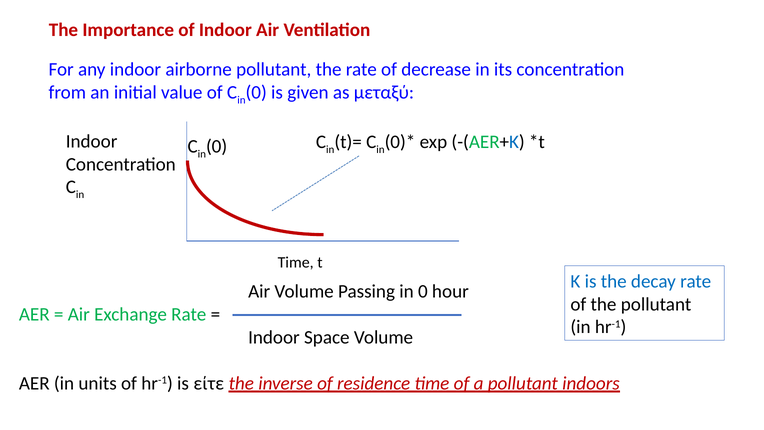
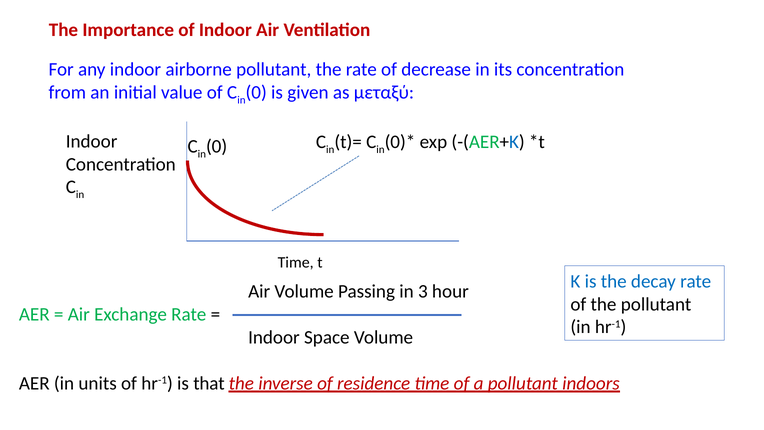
Passing in 0: 0 -> 3
είτε: είτε -> that
